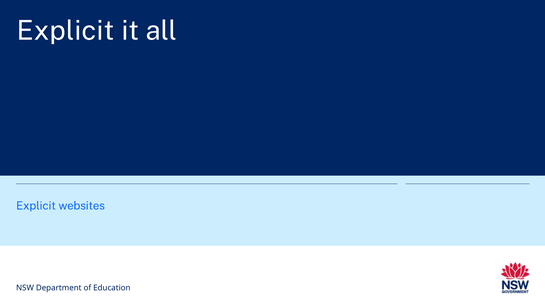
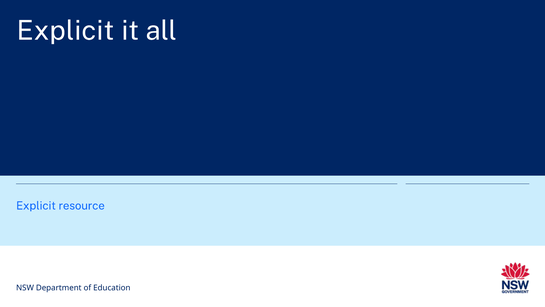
websites: websites -> resource
